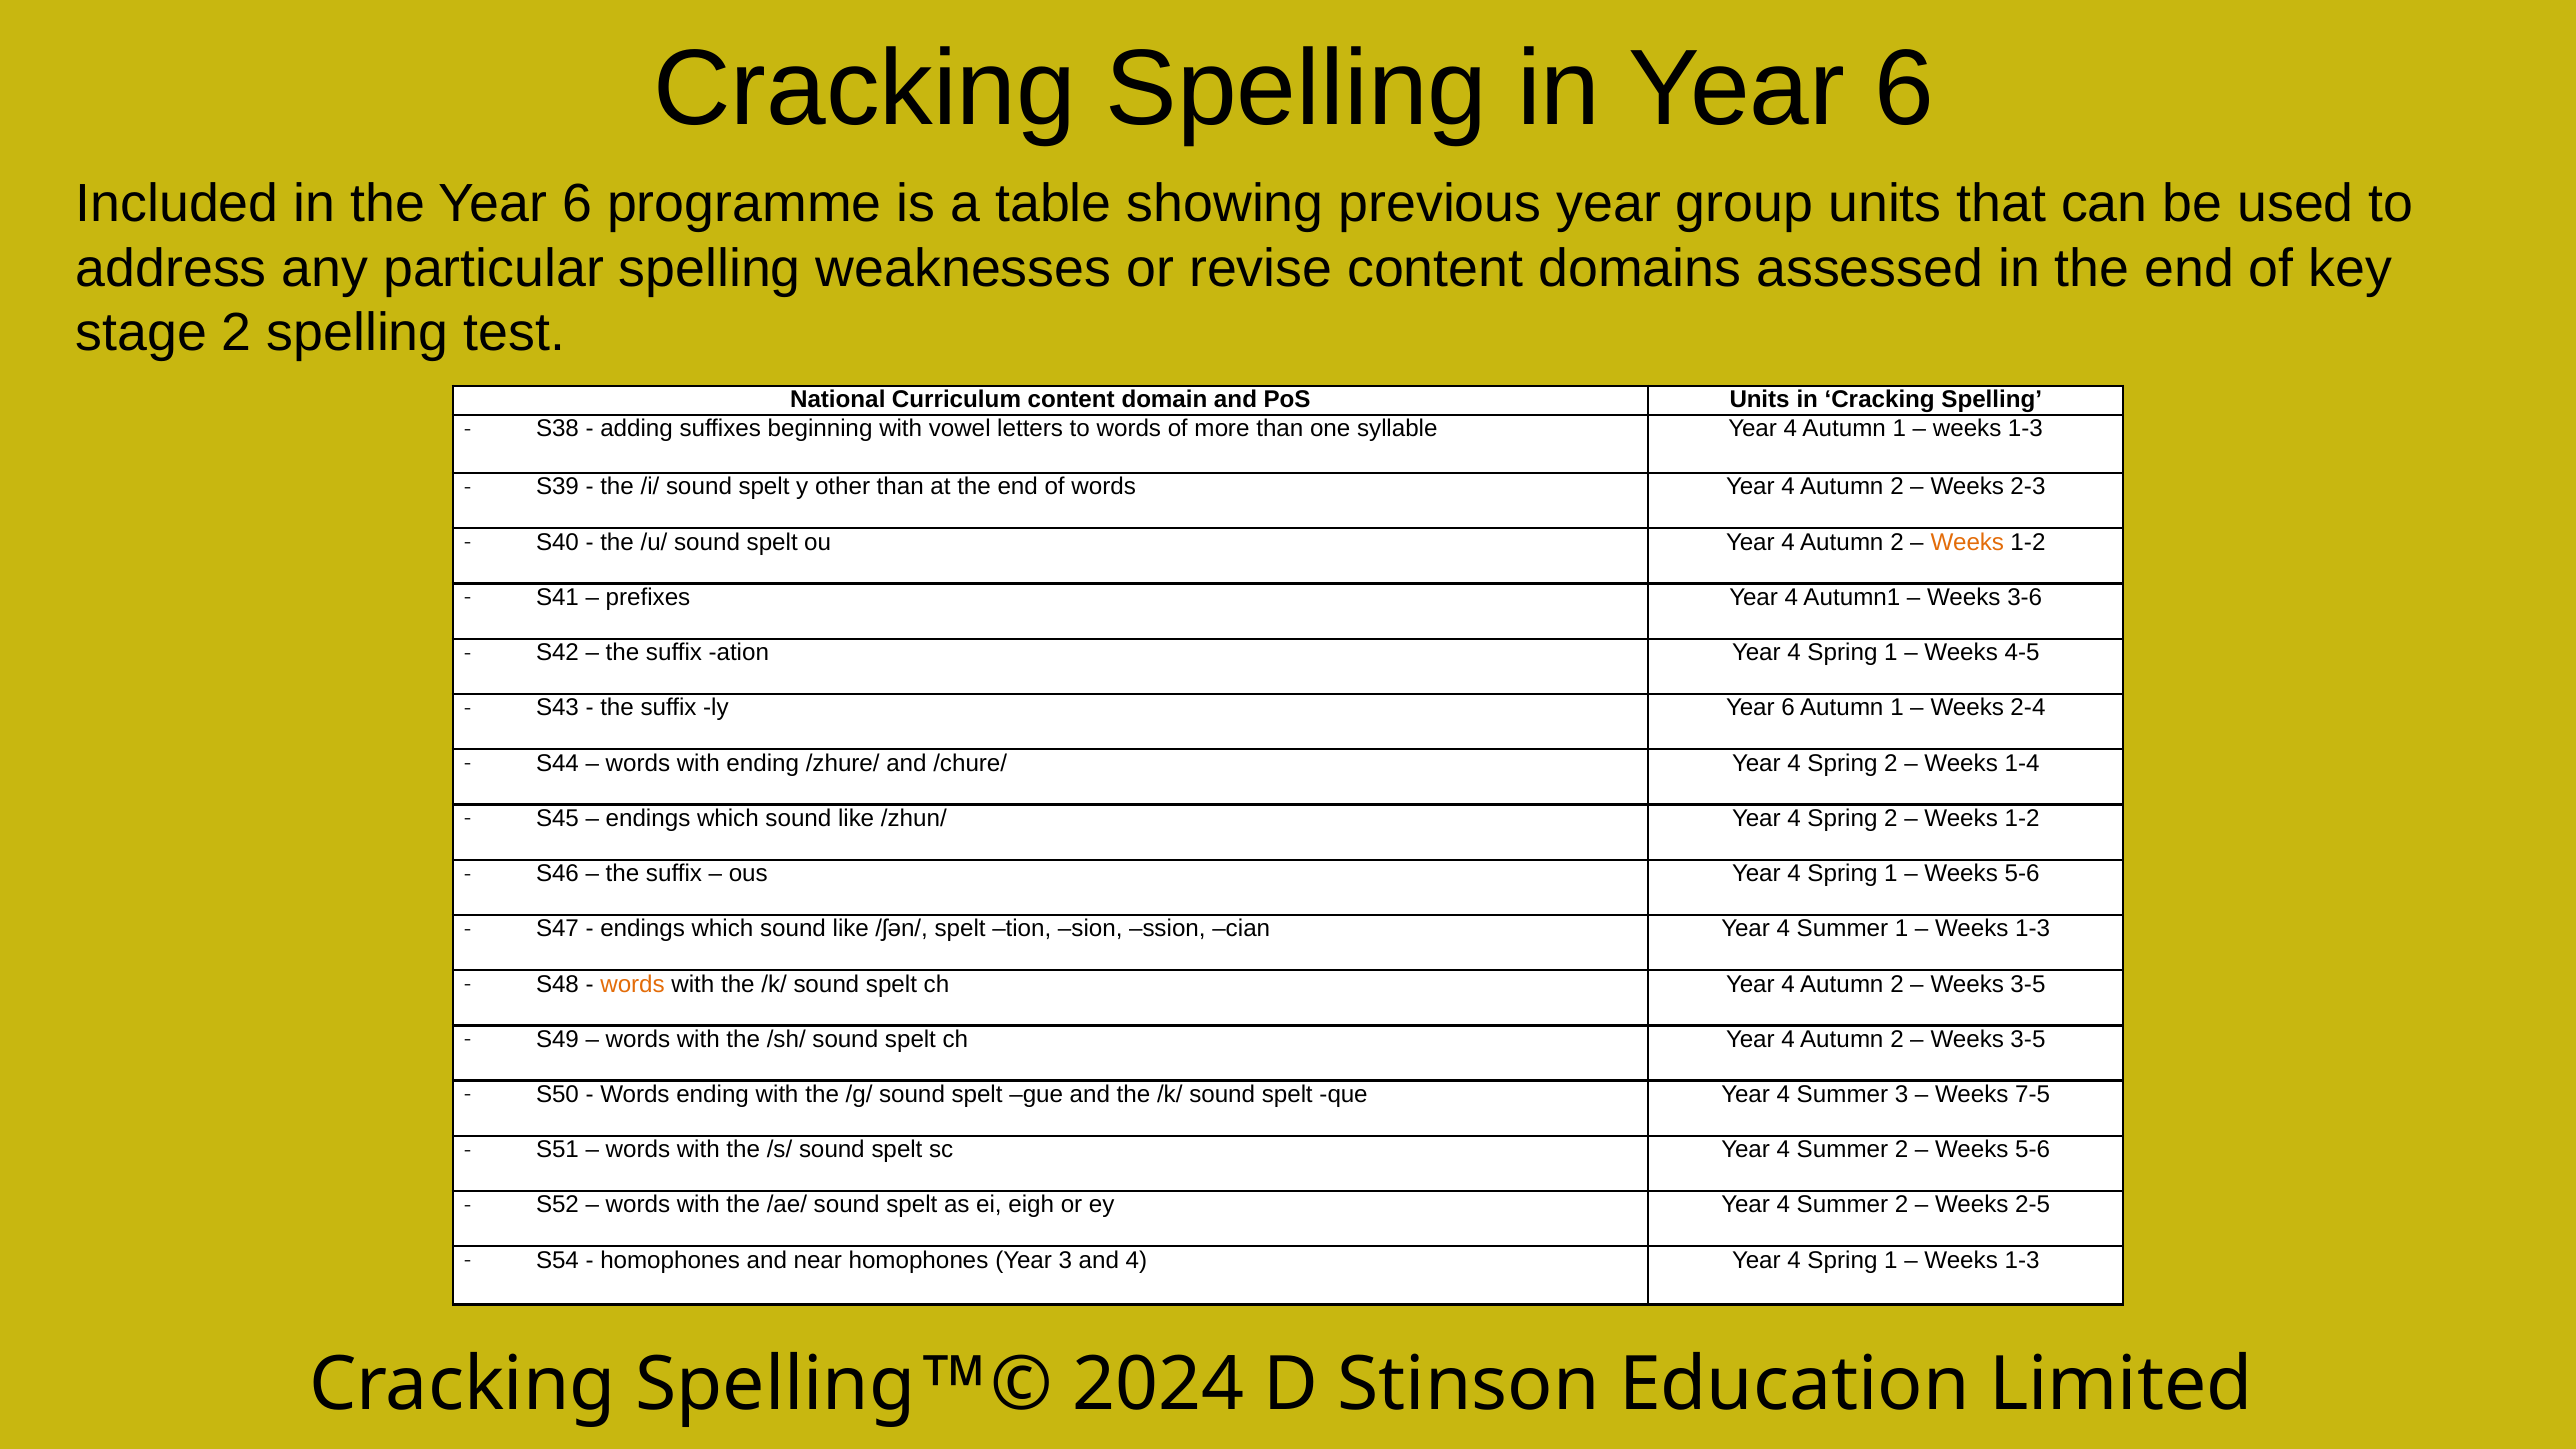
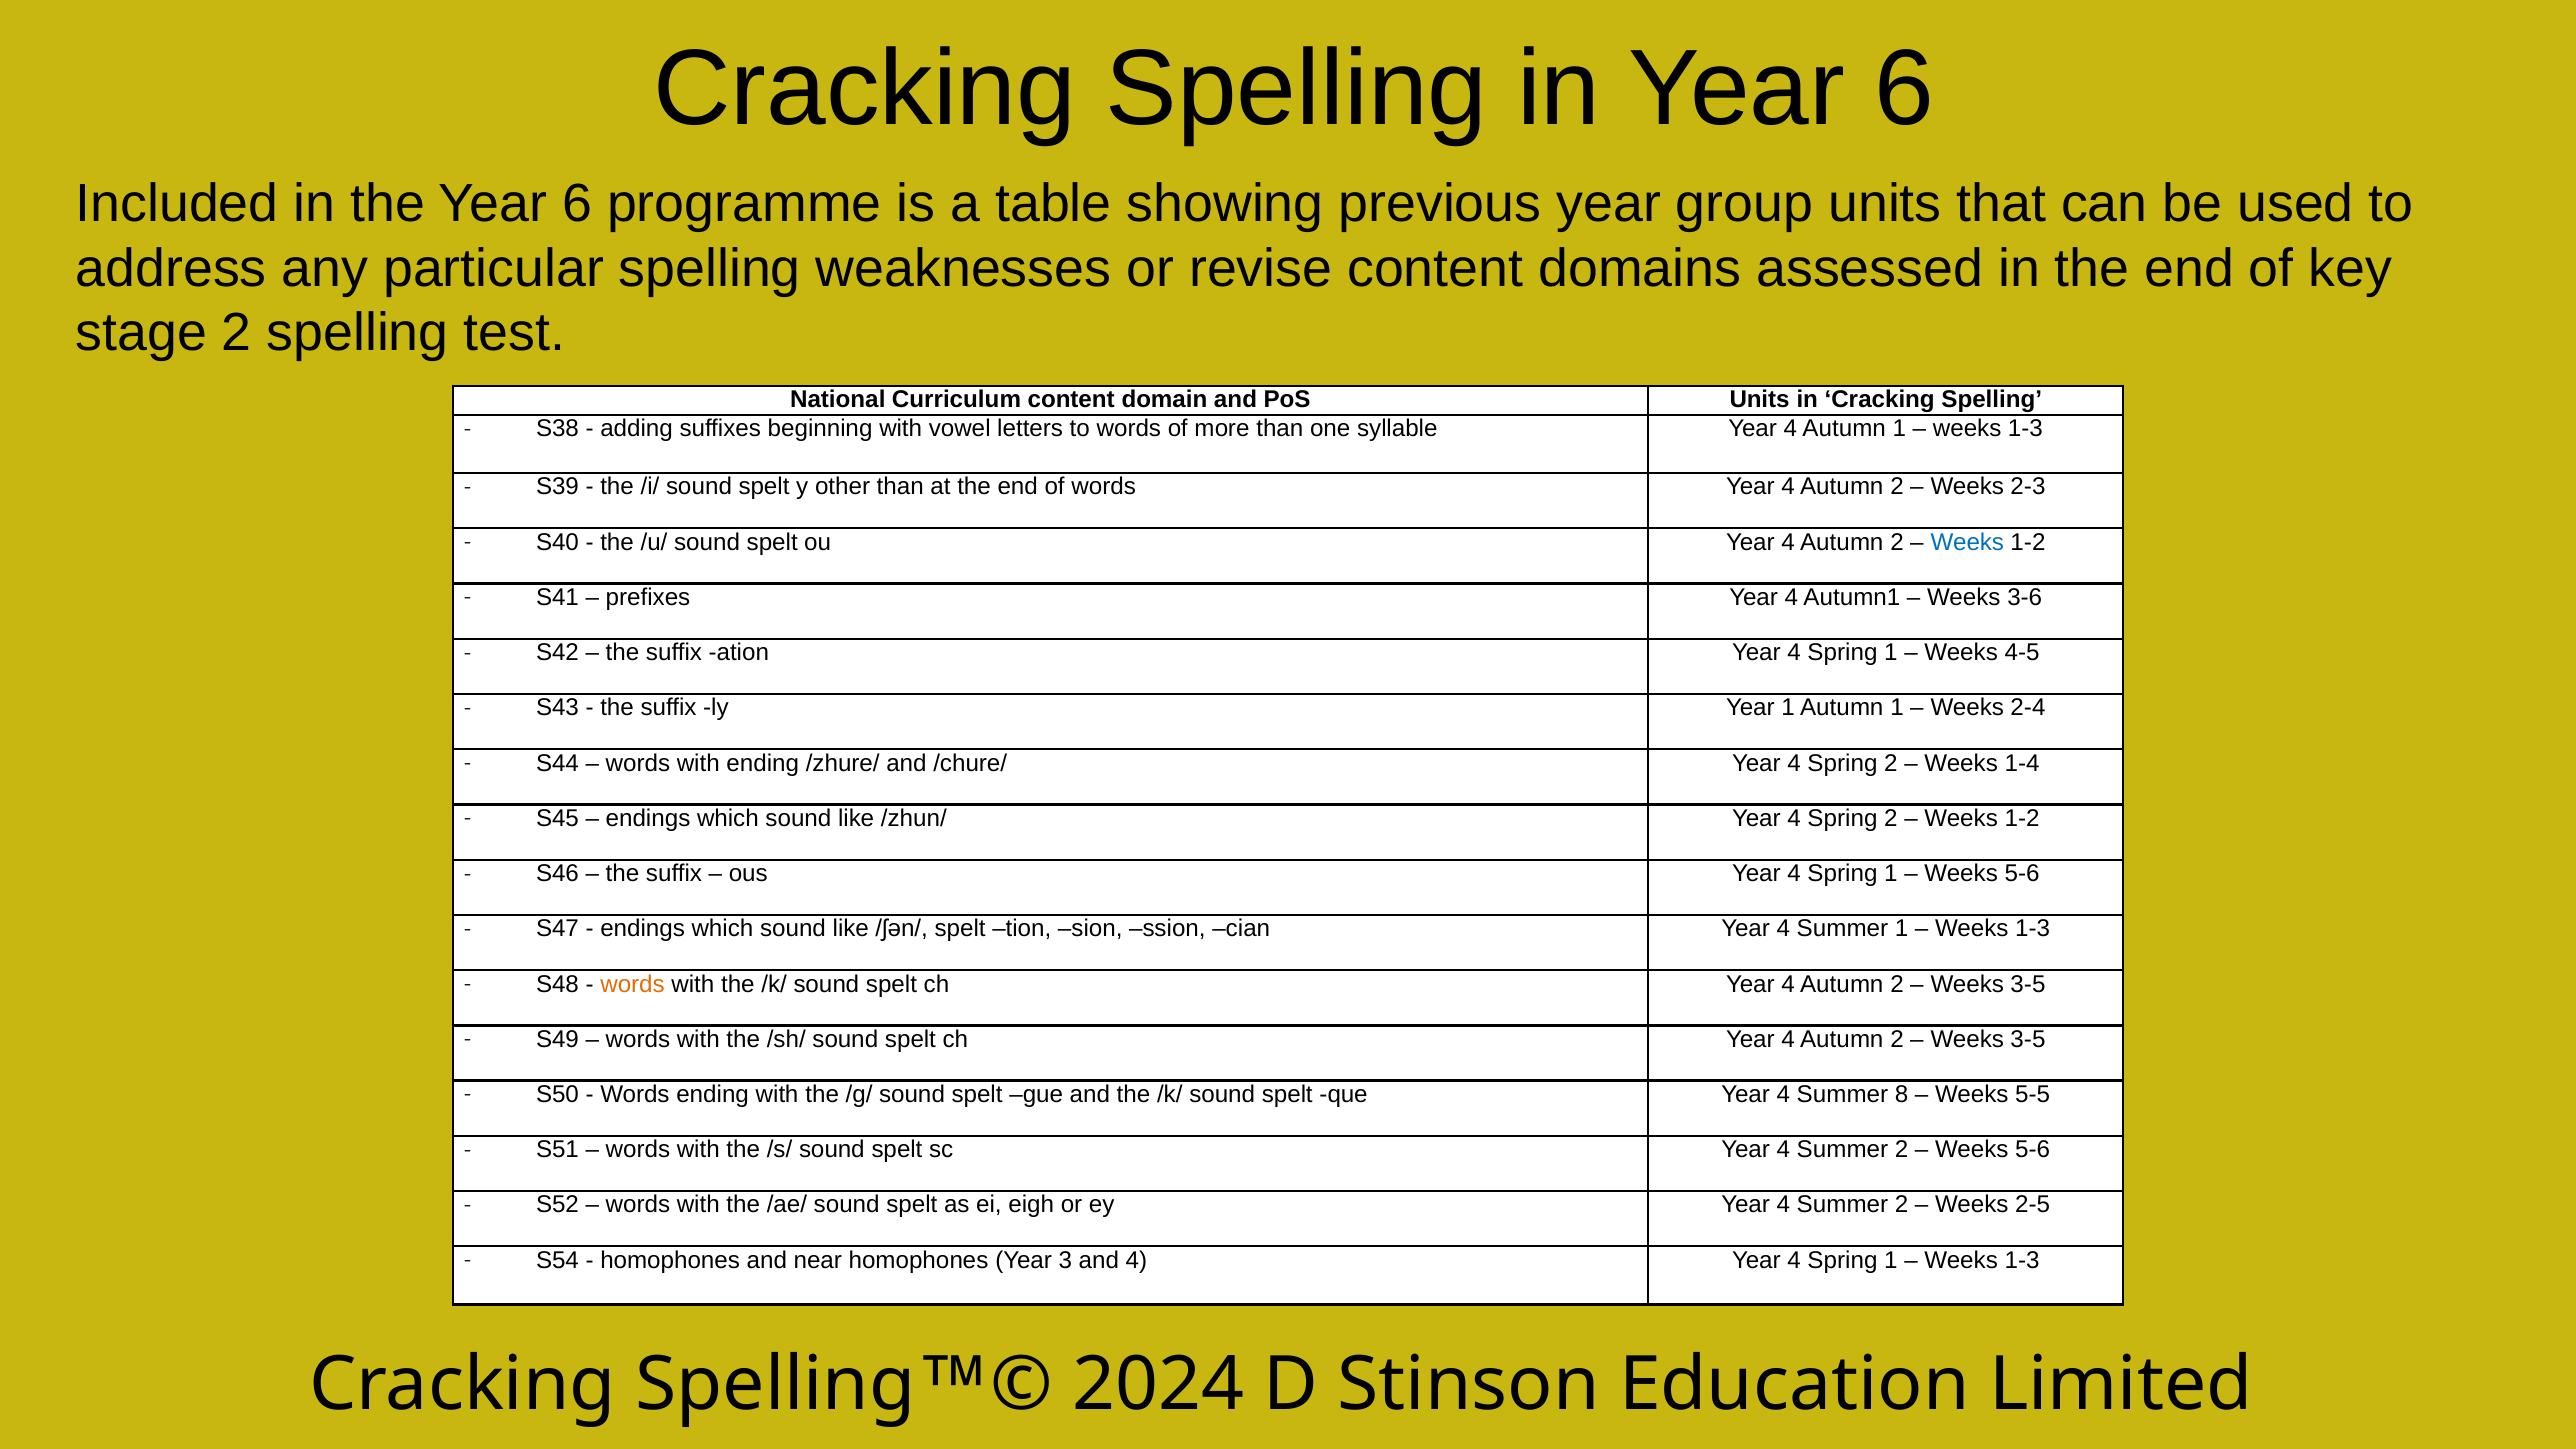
Weeks at (1967, 542) colour: orange -> blue
ly Year 6: 6 -> 1
Summer 3: 3 -> 8
7-5: 7-5 -> 5-5
